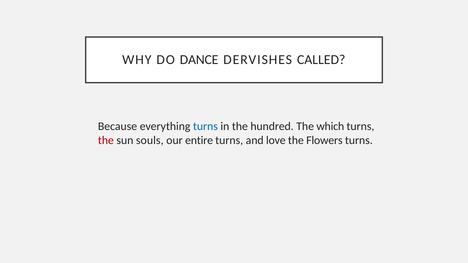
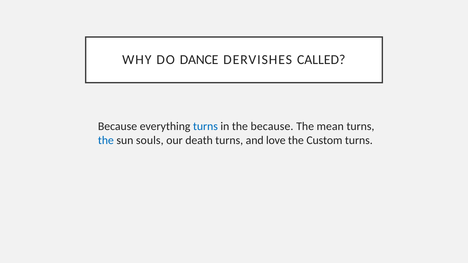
the hundred: hundred -> because
which: which -> mean
the at (106, 140) colour: red -> blue
entire: entire -> death
Flowers: Flowers -> Custom
